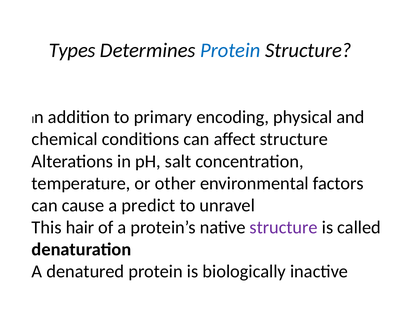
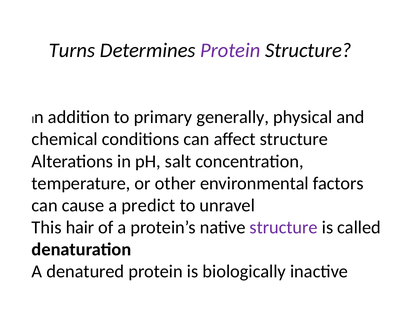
Types: Types -> Turns
Protein at (230, 50) colour: blue -> purple
encoding: encoding -> generally
